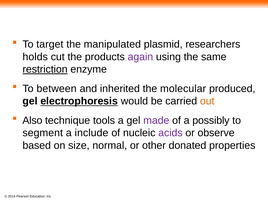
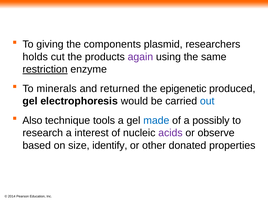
target: target -> giving
manipulated: manipulated -> components
between: between -> minerals
inherited: inherited -> returned
molecular: molecular -> epigenetic
electrophoresis underline: present -> none
out colour: orange -> blue
made colour: purple -> blue
segment: segment -> research
include: include -> interest
normal: normal -> identify
